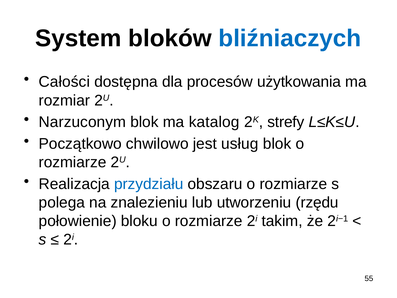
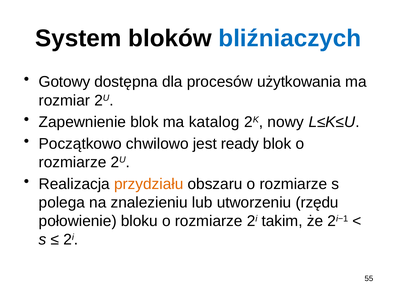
Całości: Całości -> Gotowy
Narzuconym: Narzuconym -> Zapewnienie
strefy: strefy -> nowy
usług: usług -> ready
przydziału colour: blue -> orange
